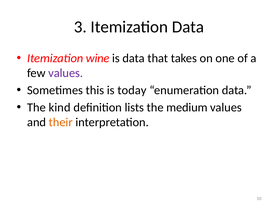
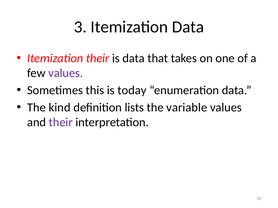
Itemization wine: wine -> their
medium: medium -> variable
their at (61, 123) colour: orange -> purple
